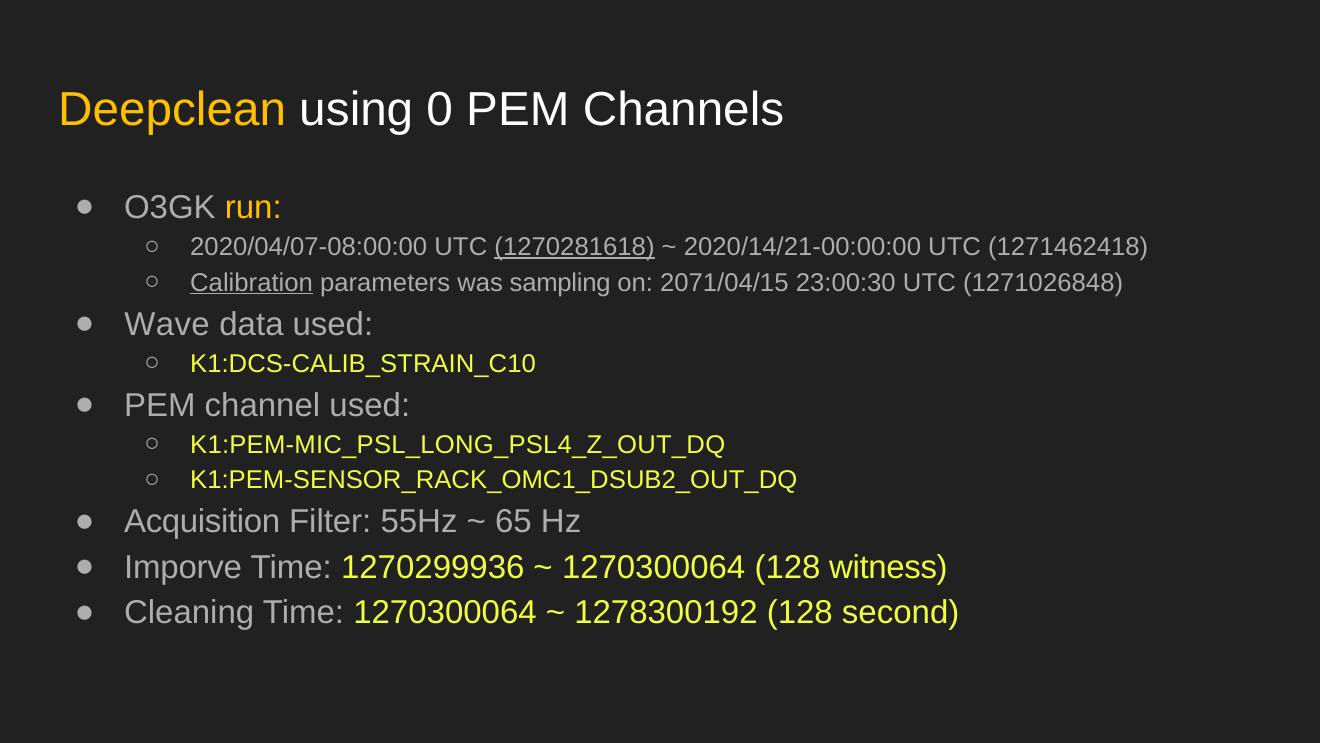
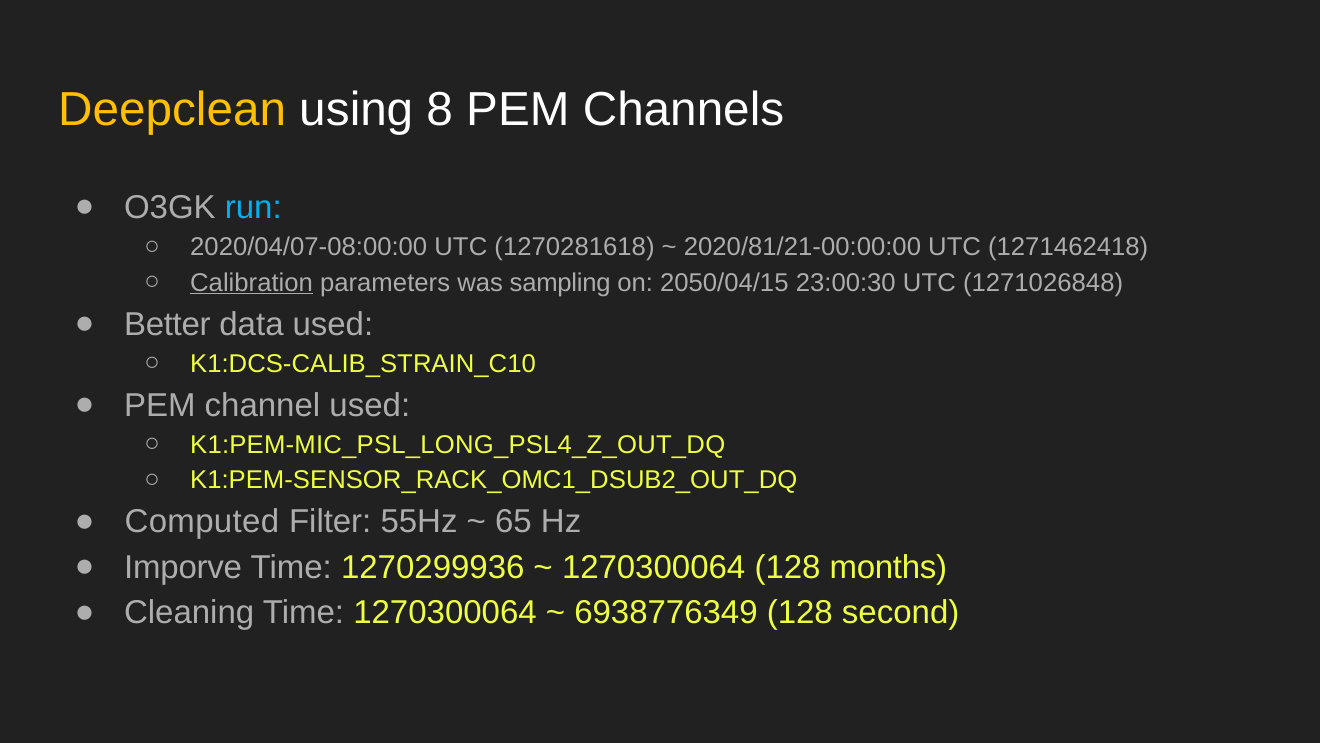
0: 0 -> 8
run colour: yellow -> light blue
1270281618 underline: present -> none
2020/14/21-00:00:00: 2020/14/21-00:00:00 -> 2020/81/21-00:00:00
2071/04/15: 2071/04/15 -> 2050/04/15
Wave: Wave -> Better
Acquisition: Acquisition -> Computed
witness: witness -> months
1278300192: 1278300192 -> 6938776349
